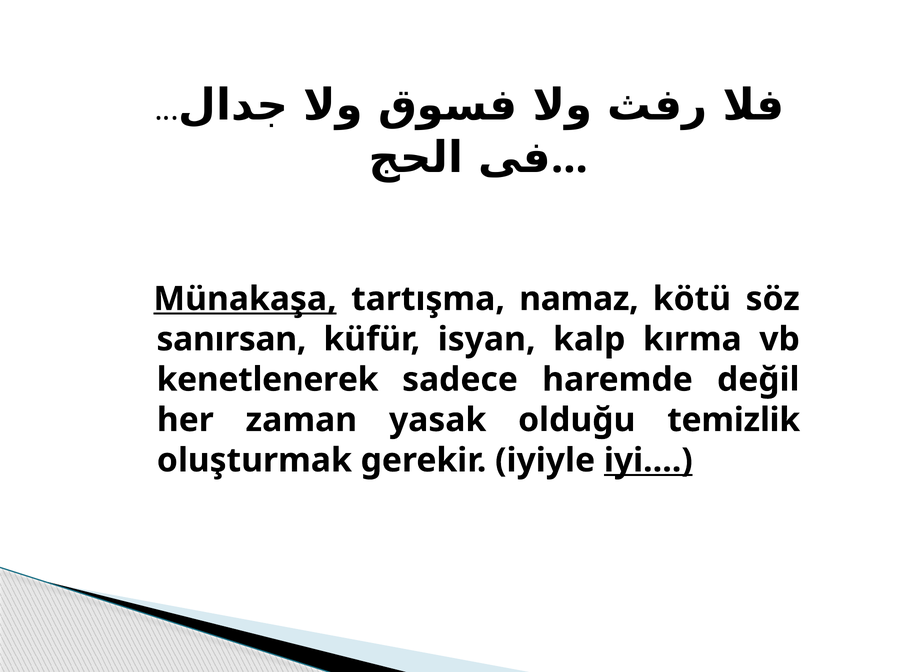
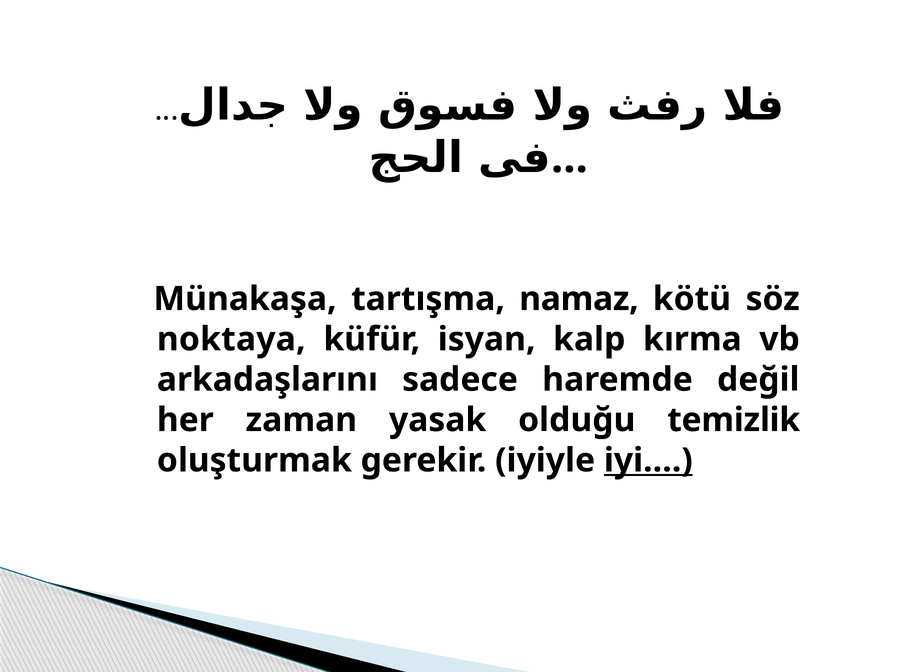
Münakaşa underline: present -> none
sanırsan: sanırsan -> noktaya
kenetlenerek: kenetlenerek -> arkadaşlarını
